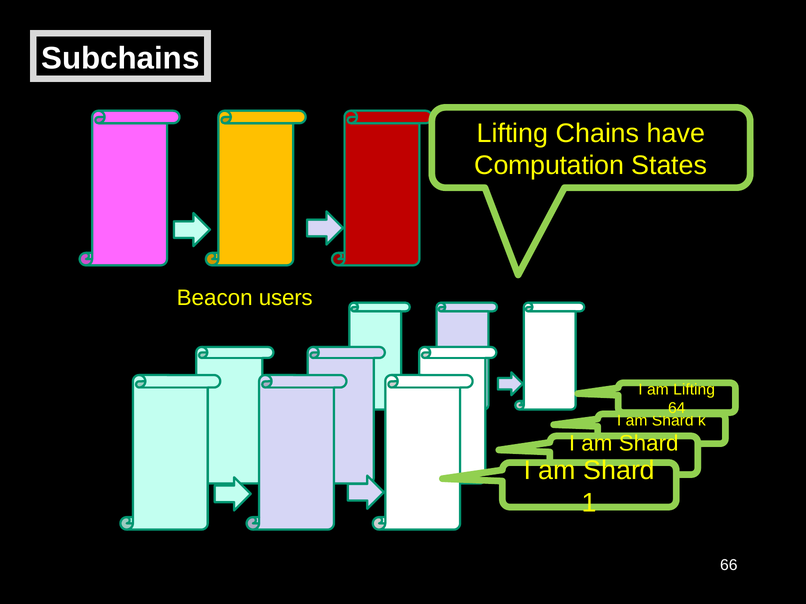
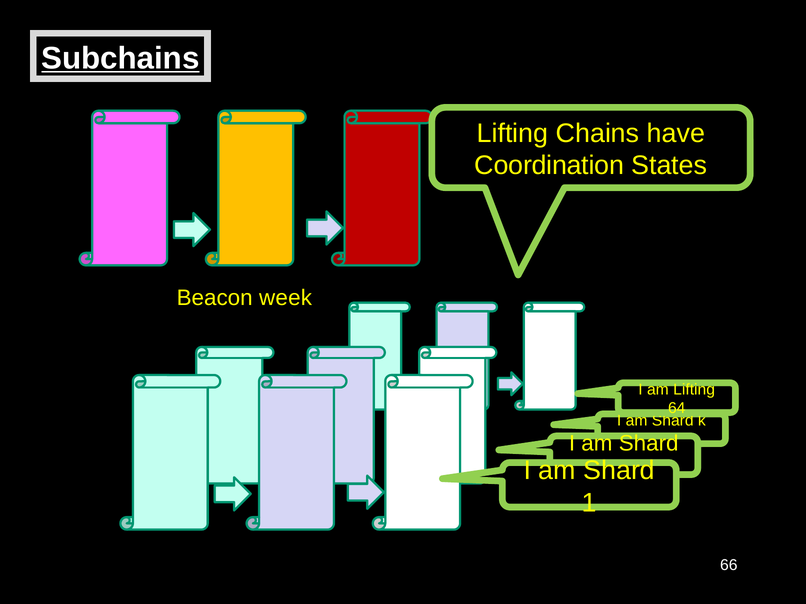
Subchains underline: none -> present
Computation: Computation -> Coordination
users: users -> week
